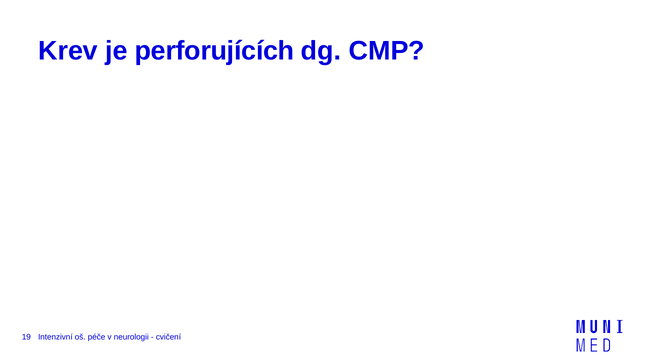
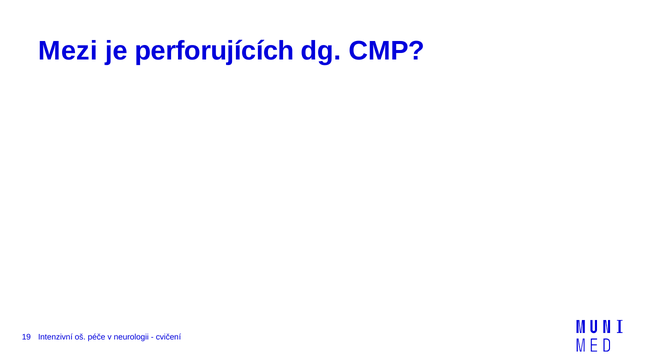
Krev: Krev -> Mezi
